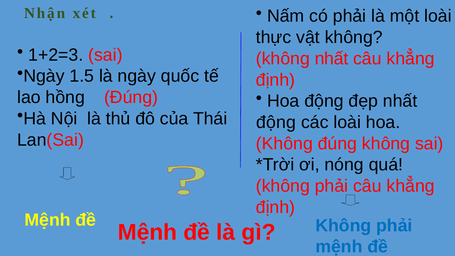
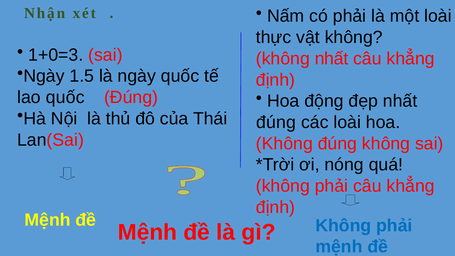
1+2=3: 1+2=3 -> 1+0=3
lao hồng: hồng -> quốc
động at (276, 122): động -> đúng
